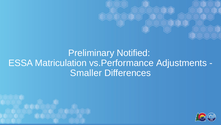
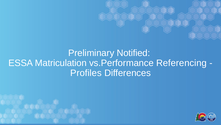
Adjustments: Adjustments -> Referencing
Smaller: Smaller -> Profiles
